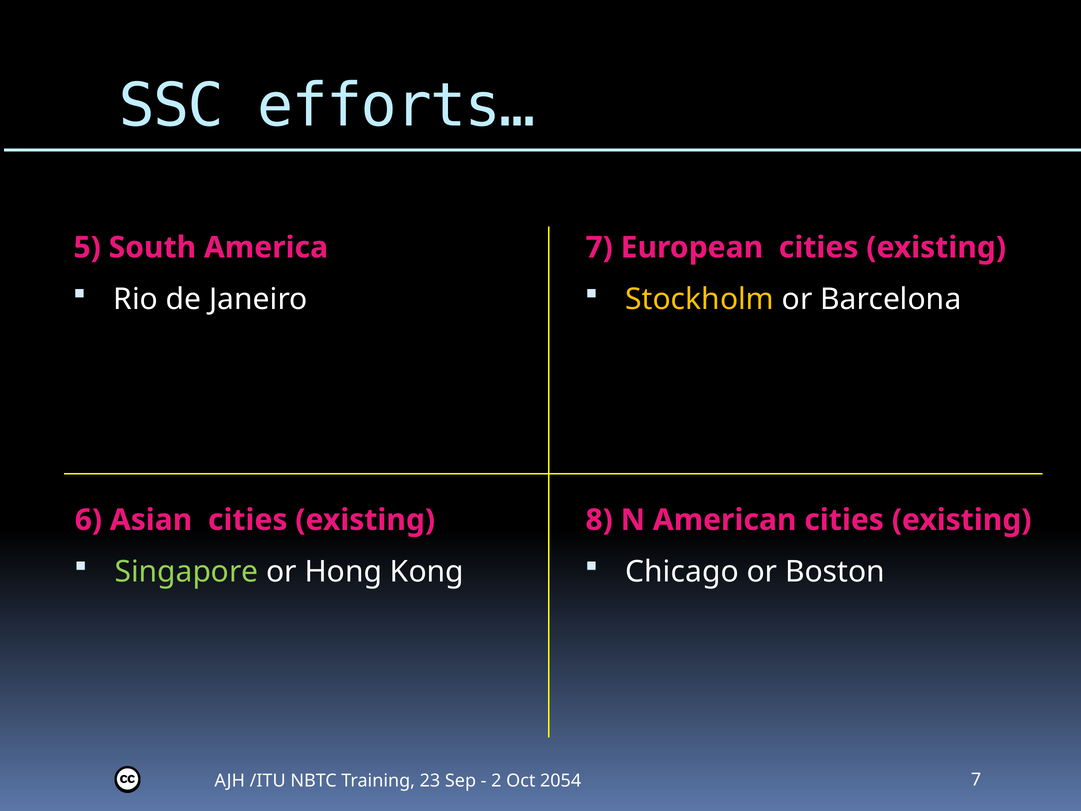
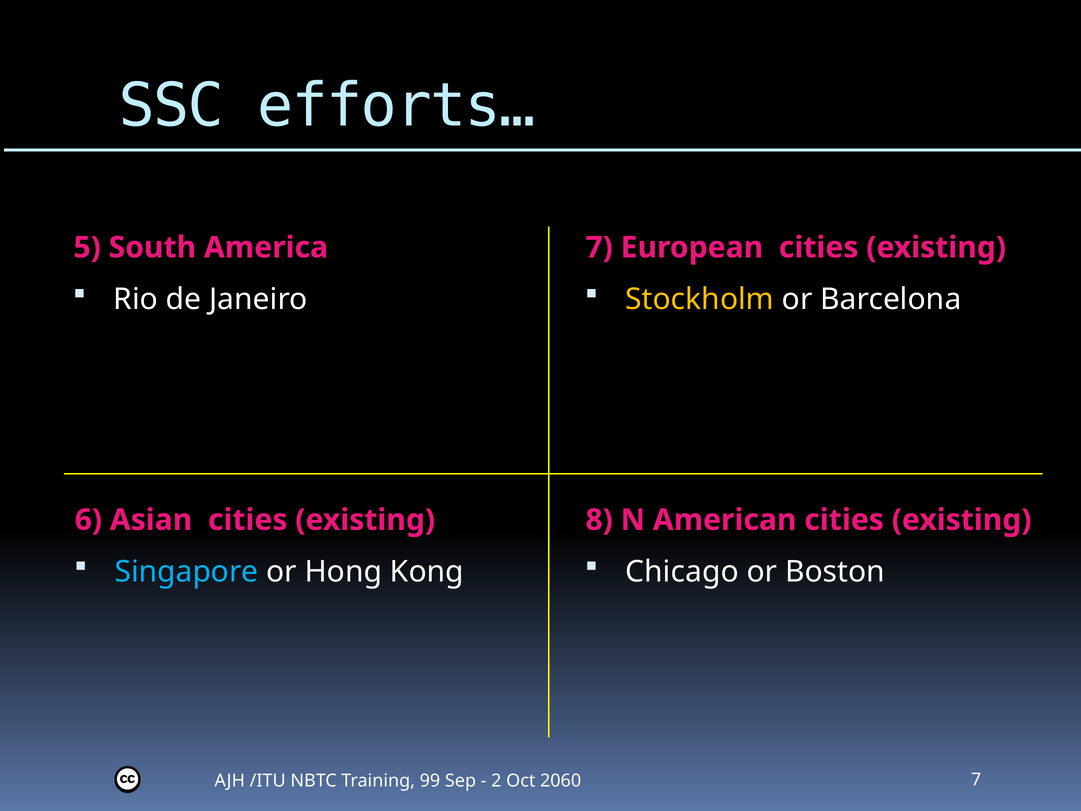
Singapore colour: light green -> light blue
23: 23 -> 99
2054: 2054 -> 2060
